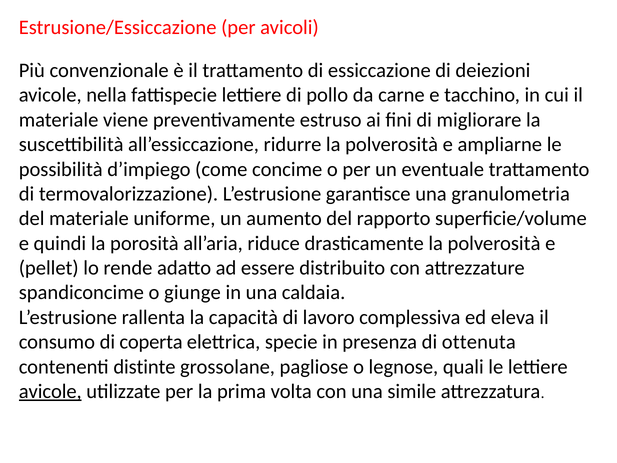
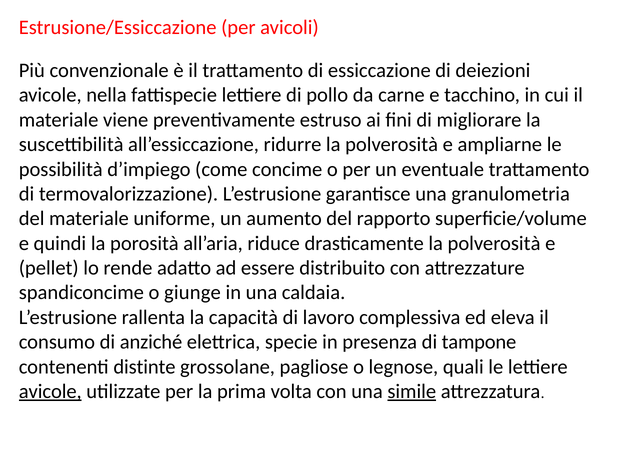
coperta: coperta -> anziché
ottenuta: ottenuta -> tampone
simile underline: none -> present
